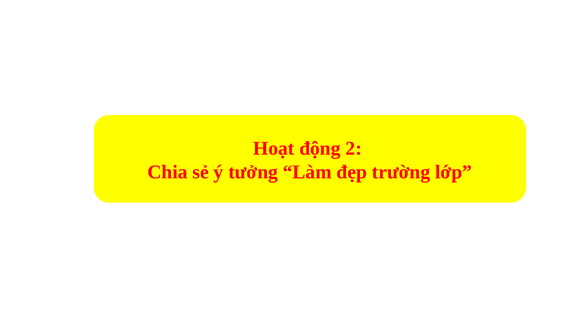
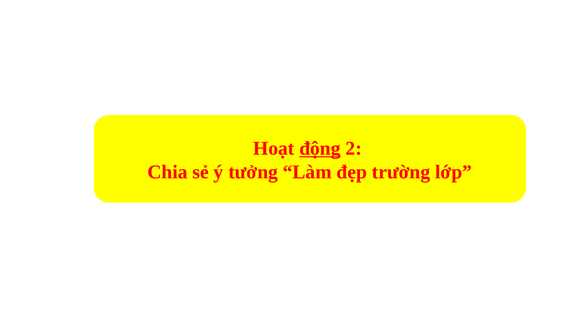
động underline: none -> present
